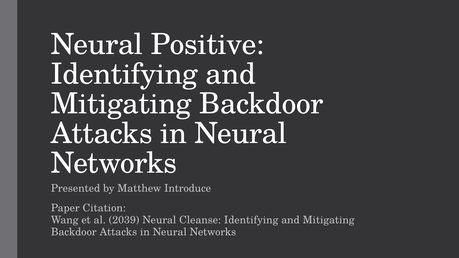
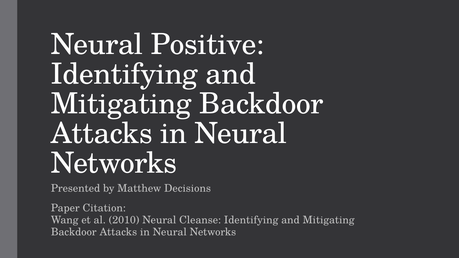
Introduce: Introduce -> Decisions
2039: 2039 -> 2010
